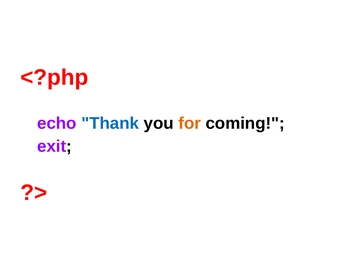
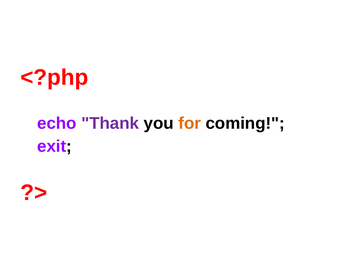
Thank colour: blue -> purple
